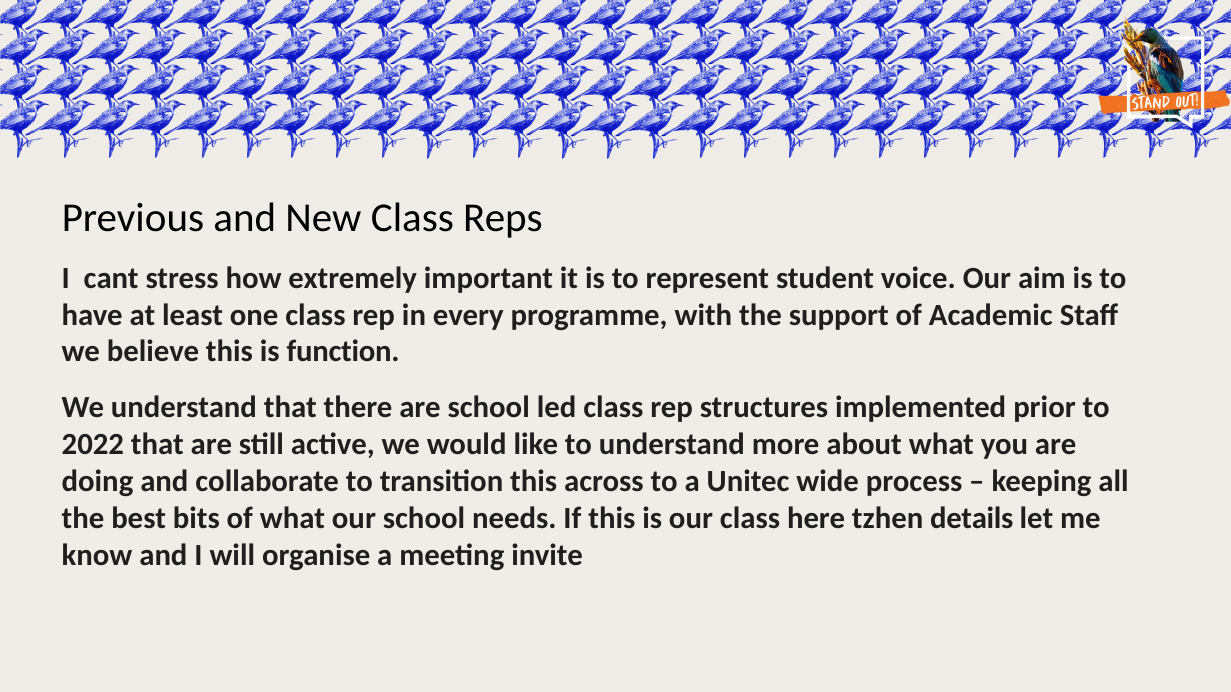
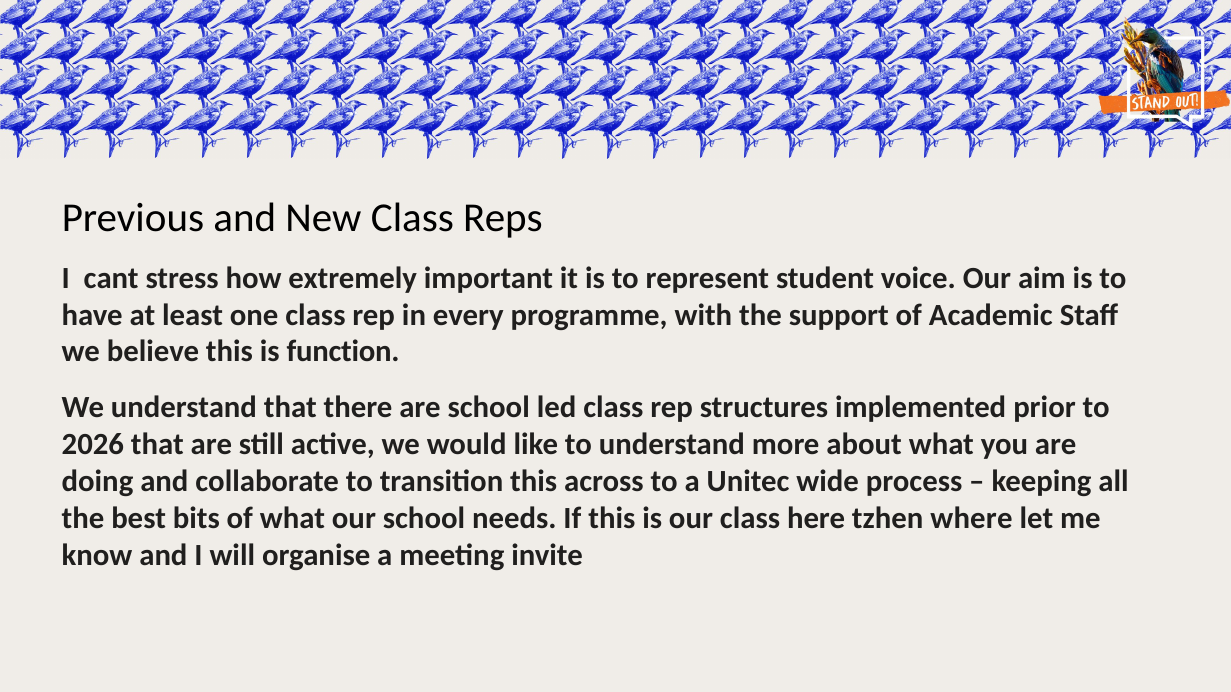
2022: 2022 -> 2026
details: details -> where
